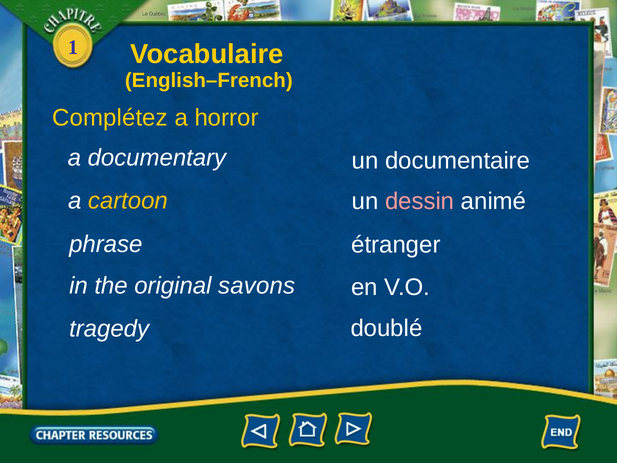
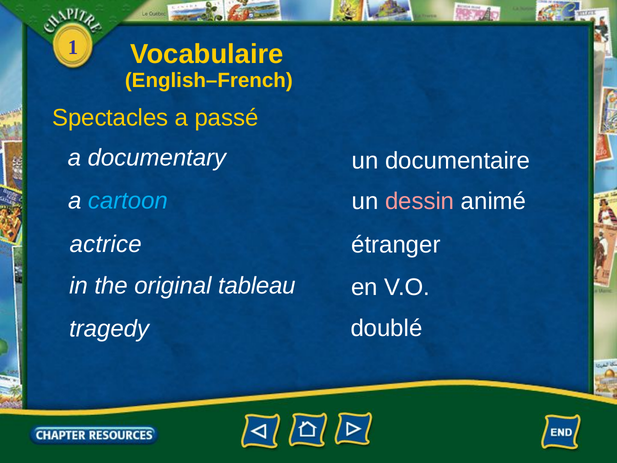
Complétez: Complétez -> Spectacles
horror: horror -> passé
cartoon colour: yellow -> light blue
phrase: phrase -> actrice
savons: savons -> tableau
